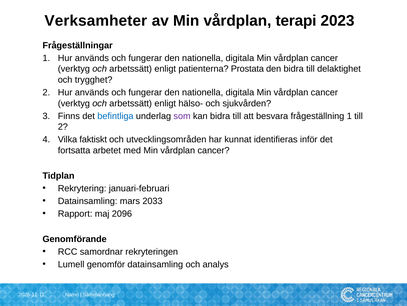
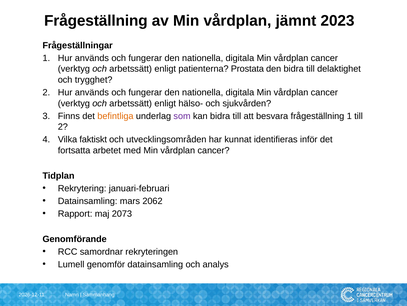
Verksamheter at (96, 21): Verksamheter -> Frågeställning
terapi: terapi -> jämnt
befintliga colour: blue -> orange
2033: 2033 -> 2062
2096: 2096 -> 2073
